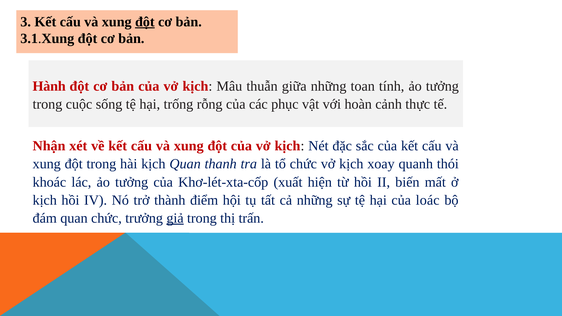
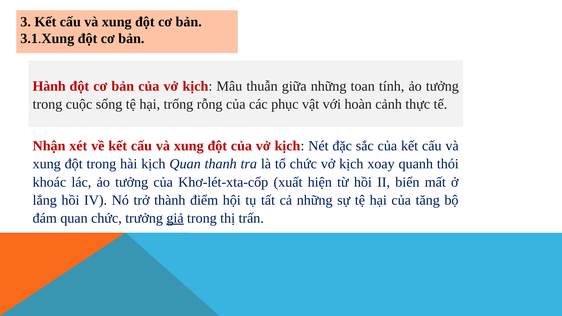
đột at (145, 22) underline: present -> none
kịch at (45, 200): kịch -> lắng
loác: loác -> tăng
